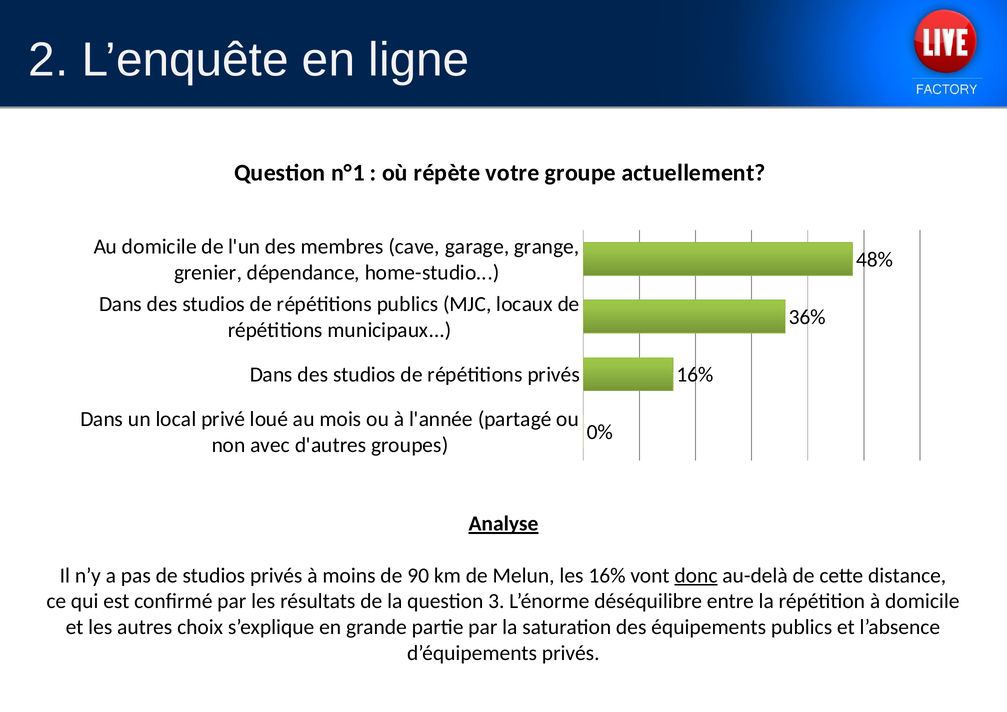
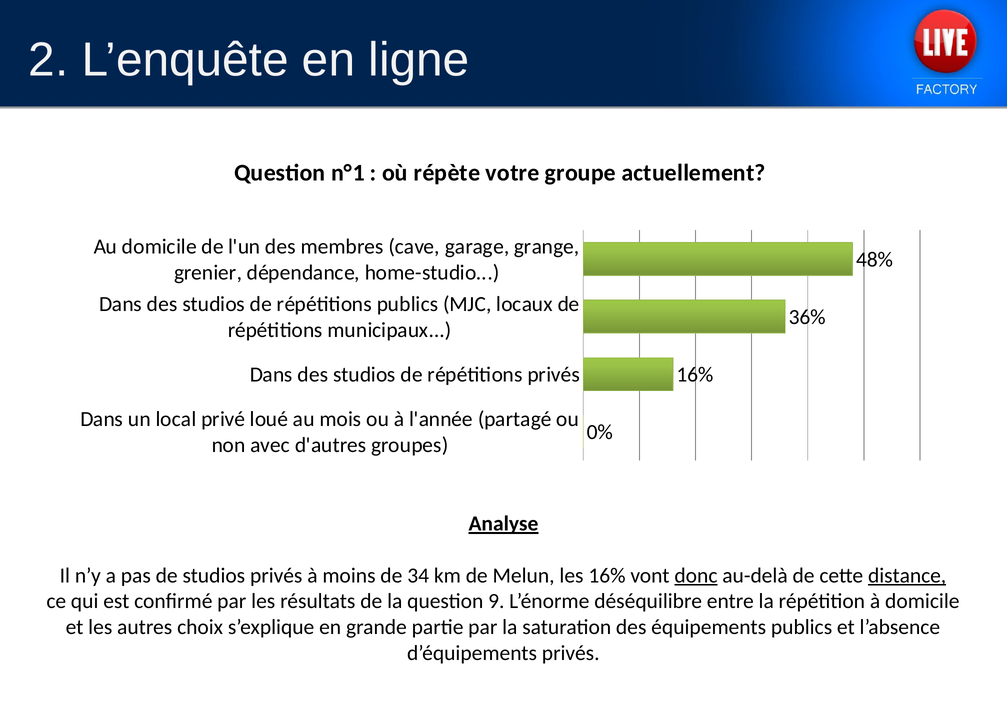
90: 90 -> 34
distance underline: none -> present
3: 3 -> 9
